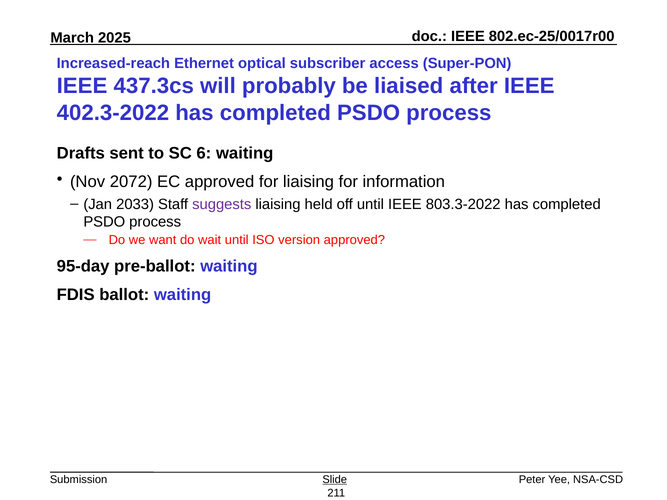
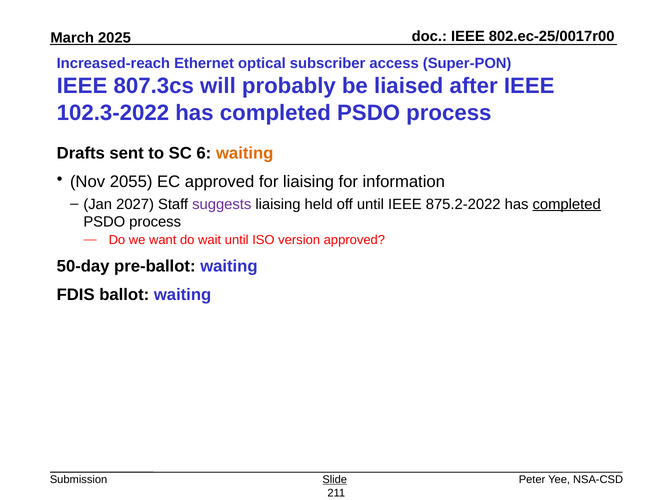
437.3cs: 437.3cs -> 807.3cs
402.3-2022: 402.3-2022 -> 102.3-2022
waiting at (245, 154) colour: black -> orange
2072: 2072 -> 2055
2033: 2033 -> 2027
803.3-2022: 803.3-2022 -> 875.2-2022
completed at (567, 204) underline: none -> present
95-day: 95-day -> 50-day
